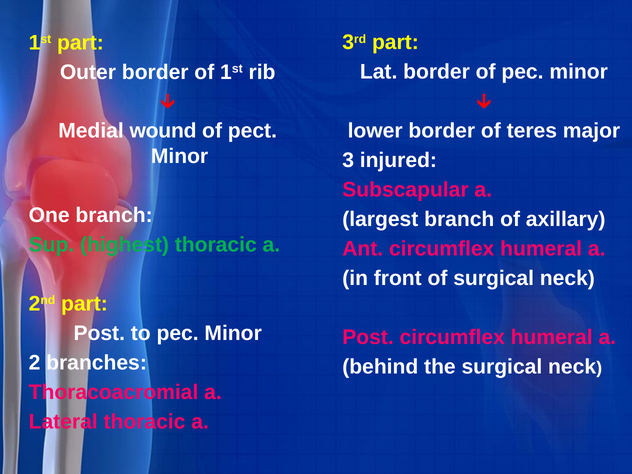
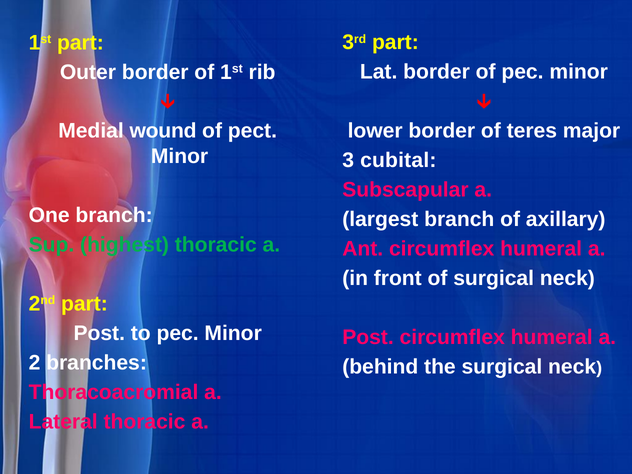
injured: injured -> cubital
